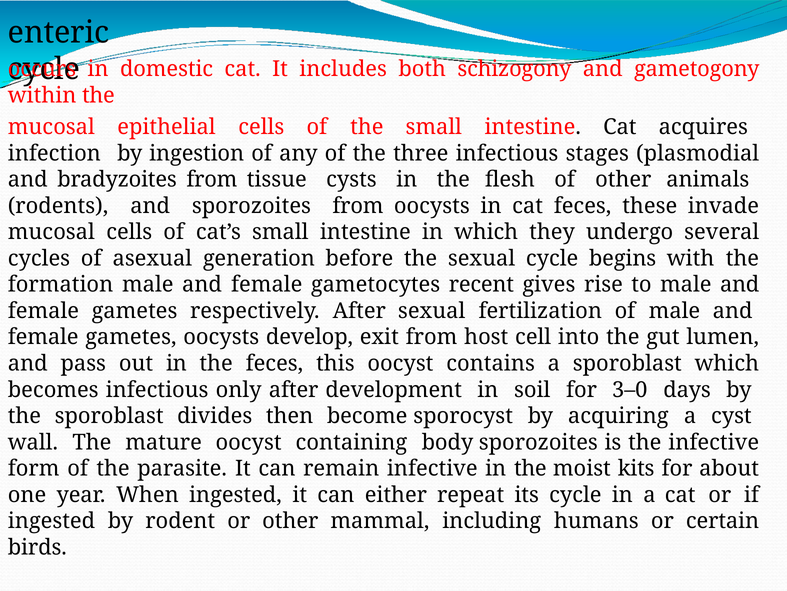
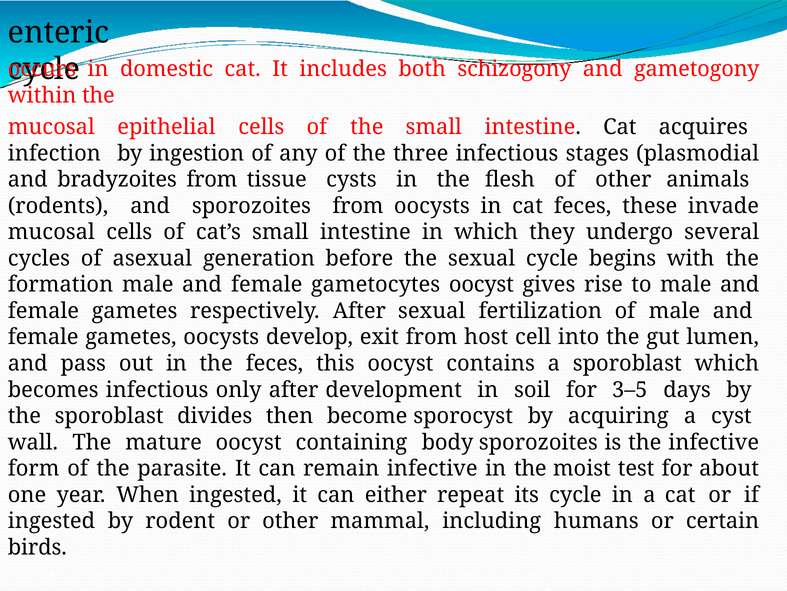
gametocytes recent: recent -> oocyst
3–0: 3–0 -> 3–5
kits: kits -> test
